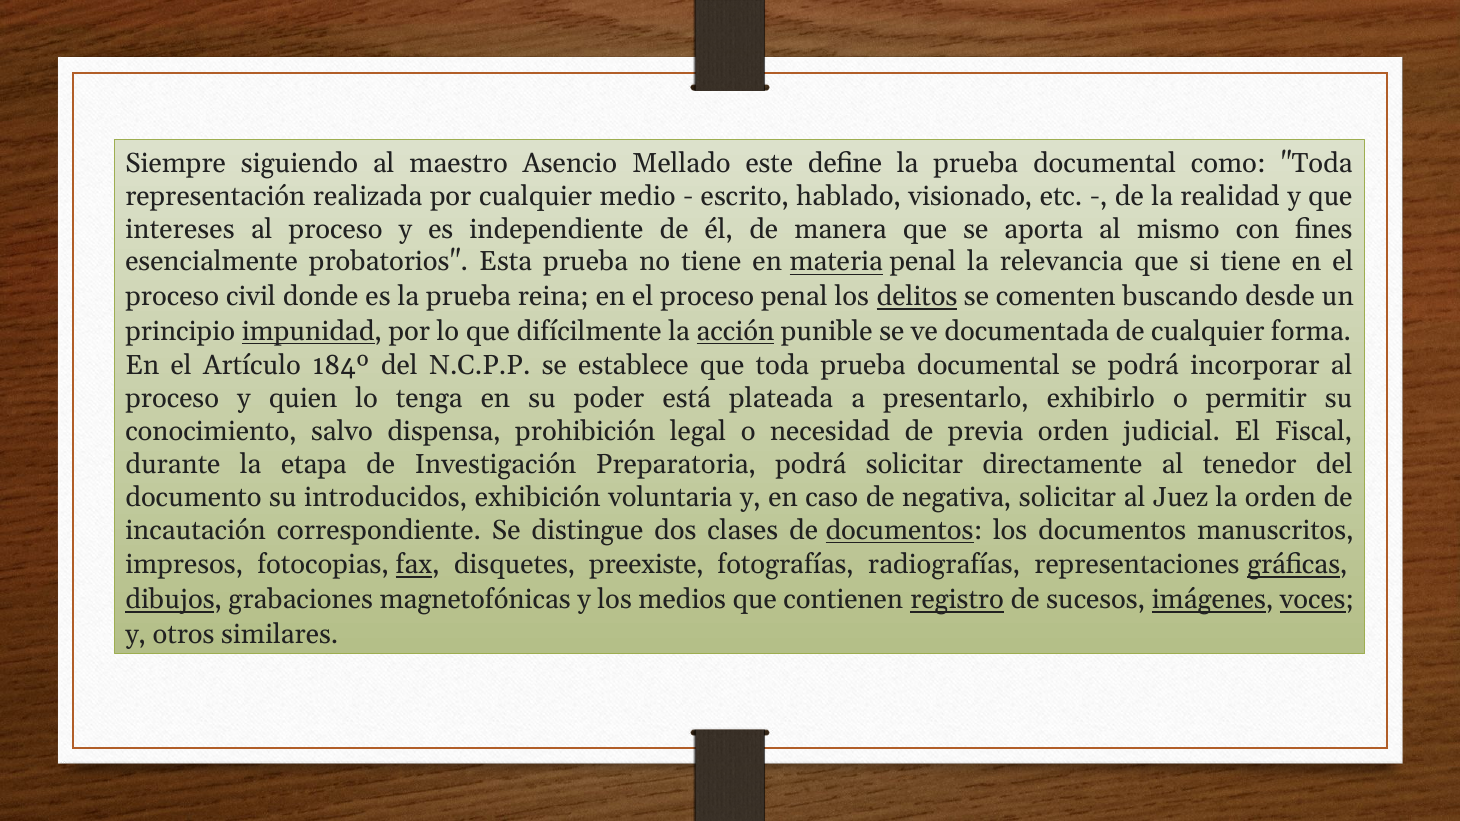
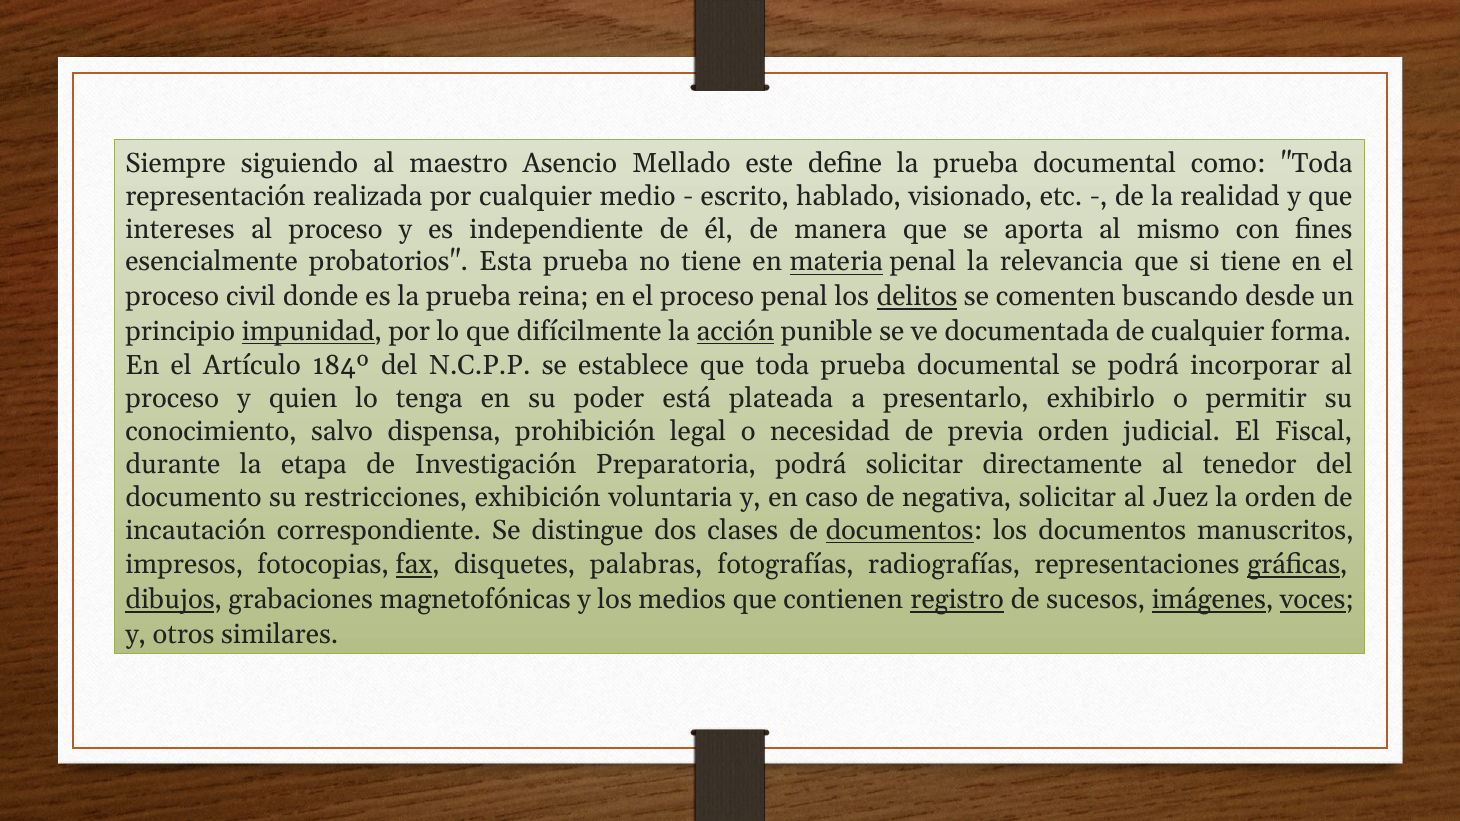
introducidos: introducidos -> restricciones
preexiste: preexiste -> palabras
